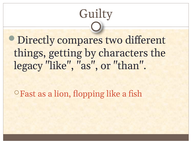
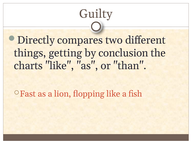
characters: characters -> conclusion
legacy: legacy -> charts
